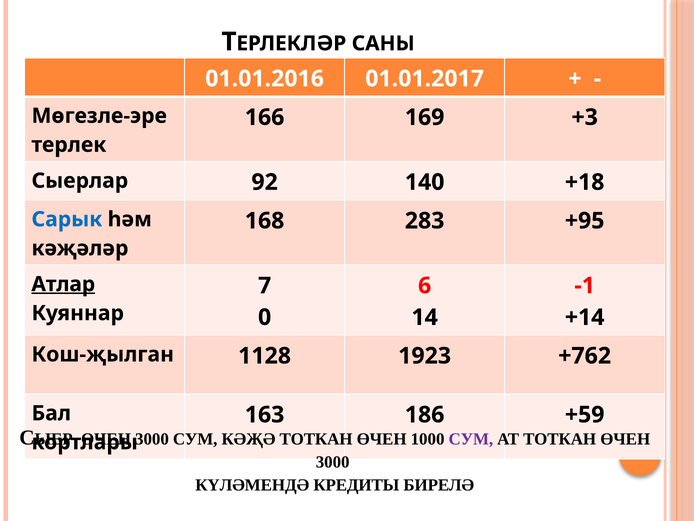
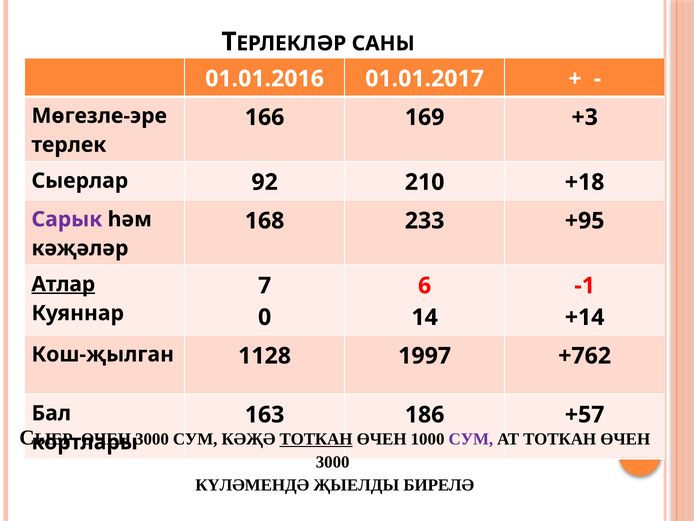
140: 140 -> 210
Сарык colour: blue -> purple
283: 283 -> 233
1923: 1923 -> 1997
+59: +59 -> +57
ТОТКАН at (316, 439) underline: none -> present
КРЕДИТЫ: КРЕДИТЫ -> ҖЫЕЛДЫ
